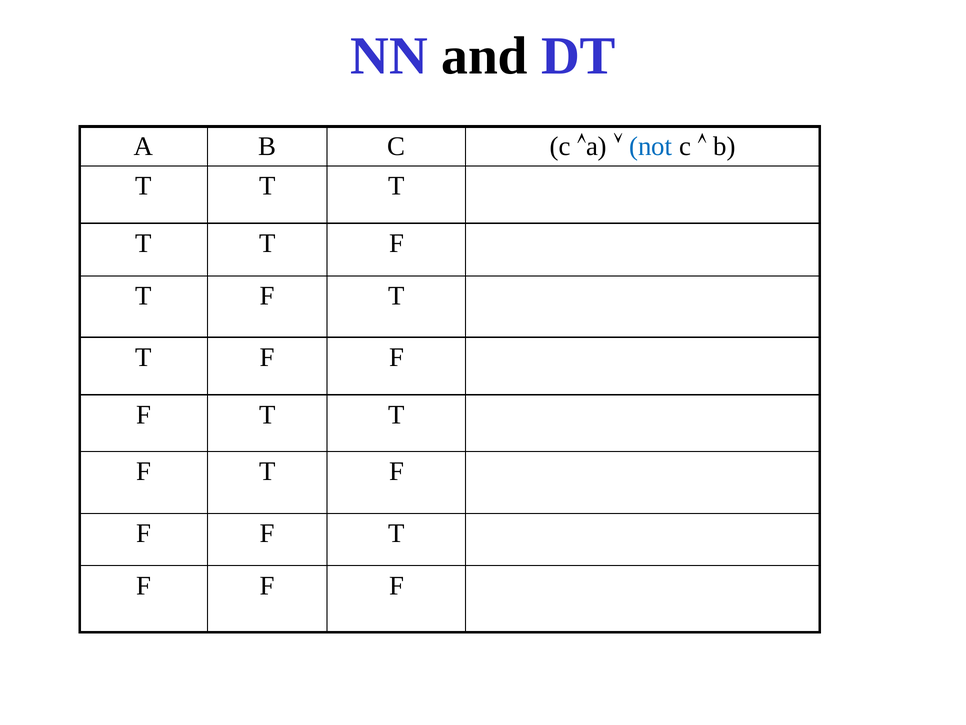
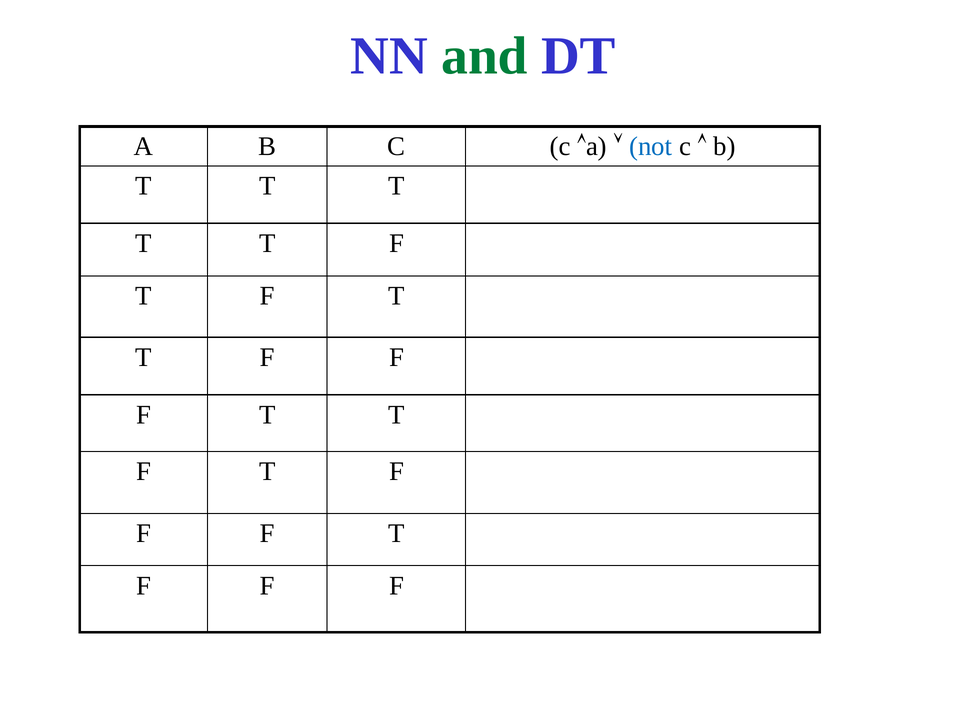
and colour: black -> green
